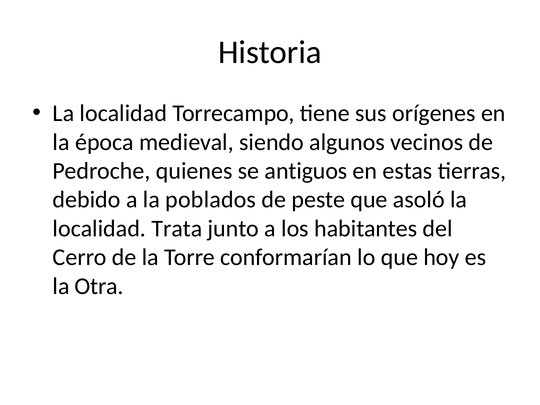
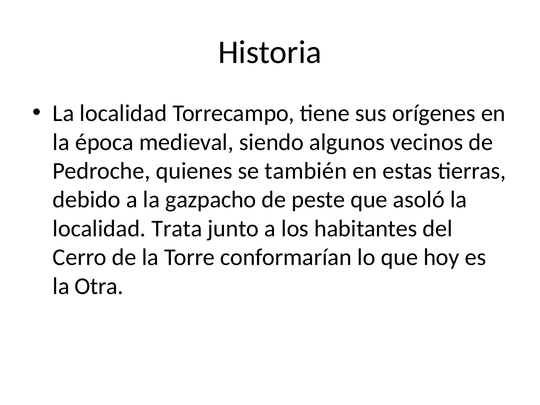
antiguos: antiguos -> también
poblados: poblados -> gazpacho
